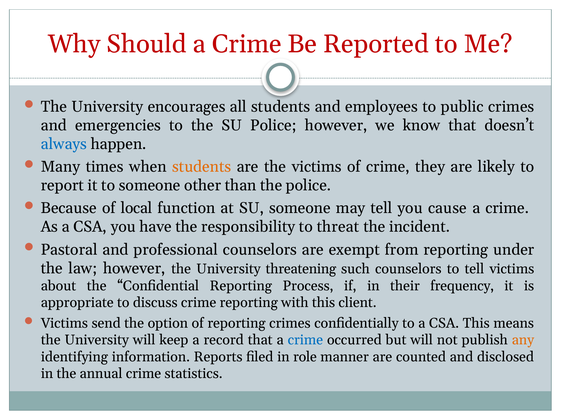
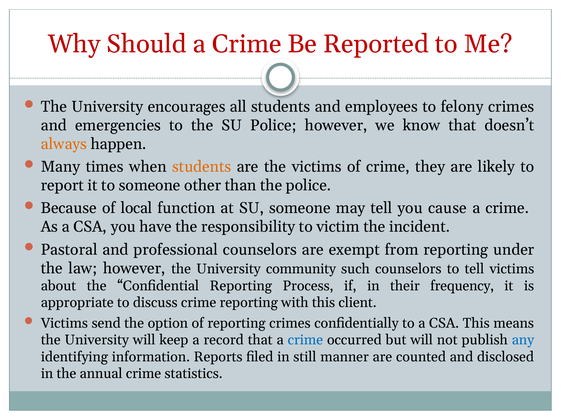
public: public -> felony
always colour: blue -> orange
threat: threat -> victim
threatening: threatening -> community
any colour: orange -> blue
role: role -> still
